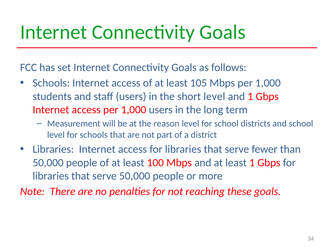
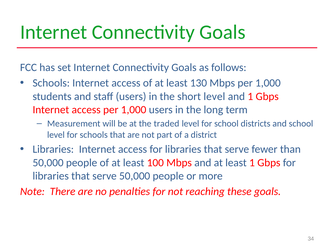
105: 105 -> 130
reason: reason -> traded
